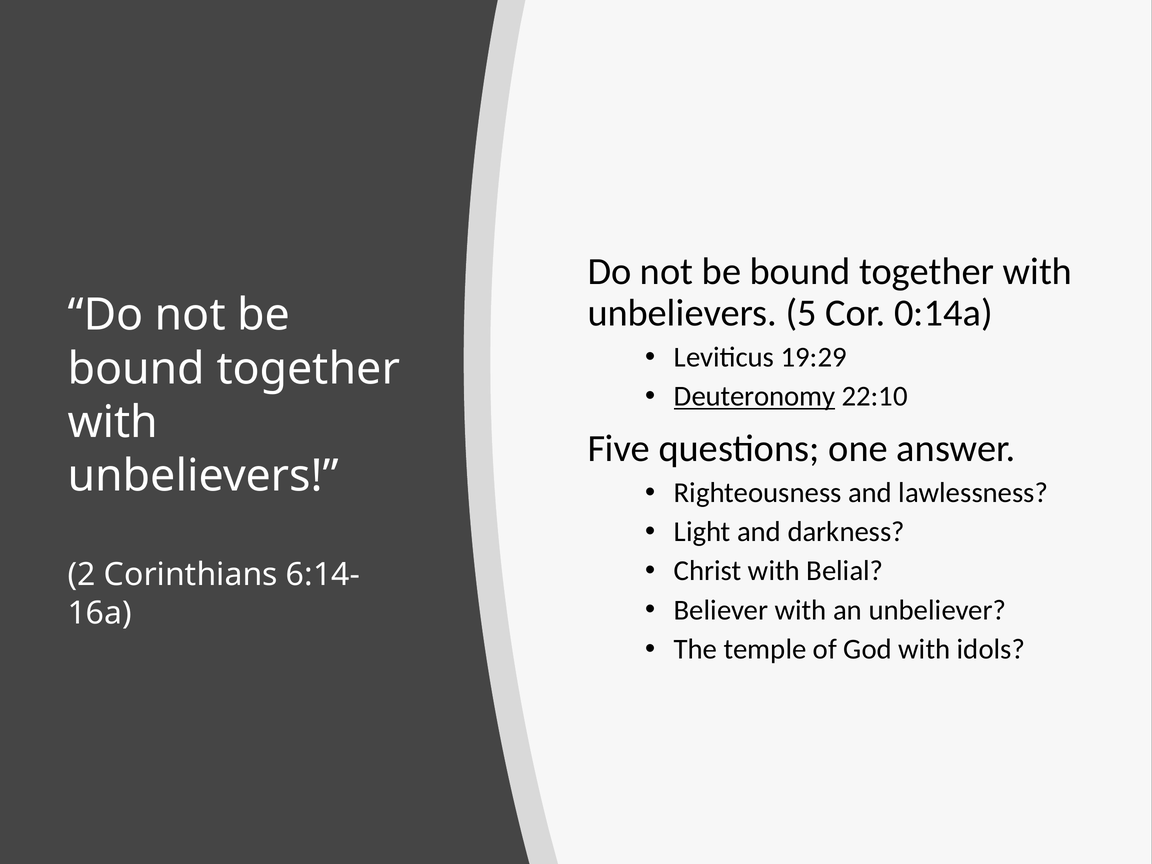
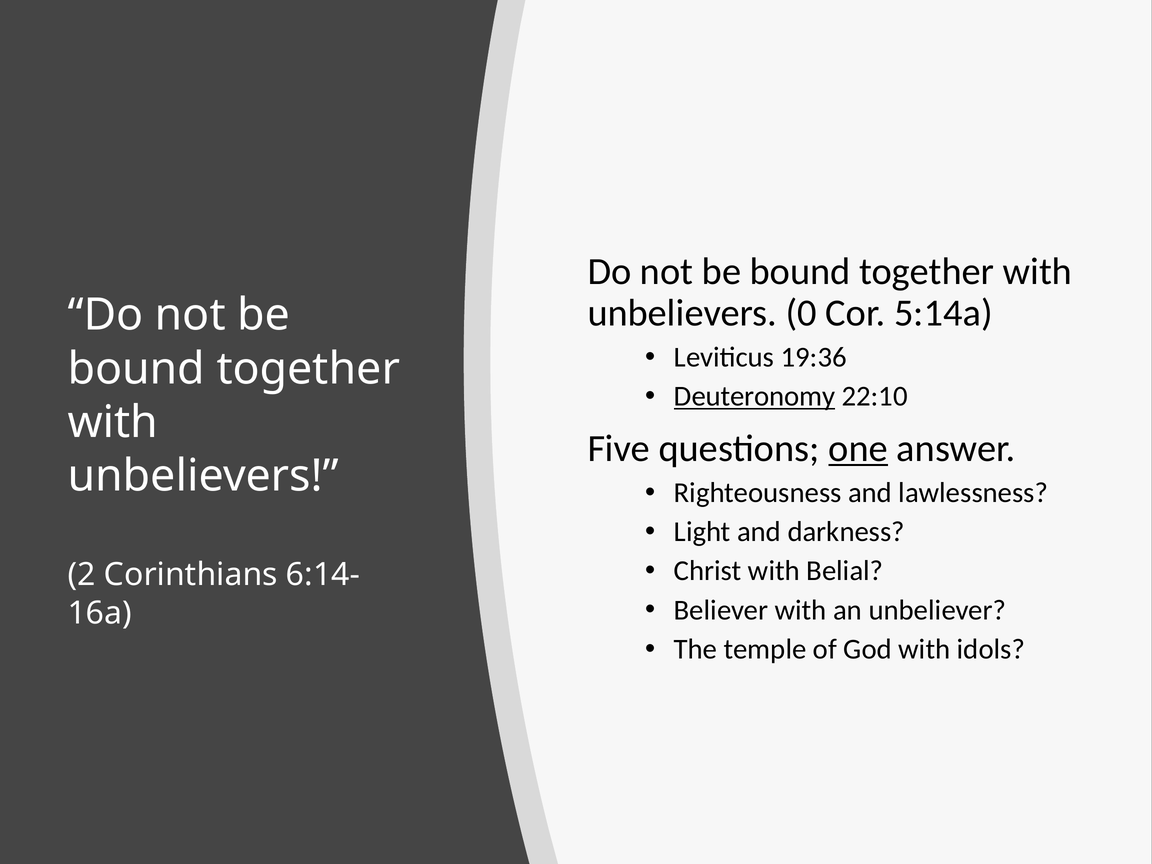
5: 5 -> 0
0:14a: 0:14a -> 5:14a
19:29: 19:29 -> 19:36
one underline: none -> present
